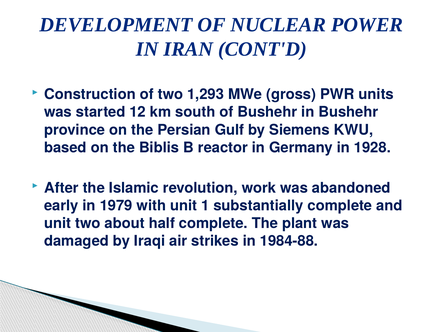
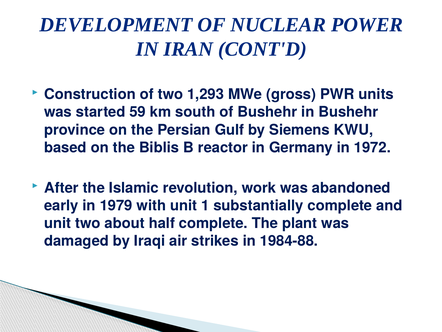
12: 12 -> 59
1928: 1928 -> 1972
